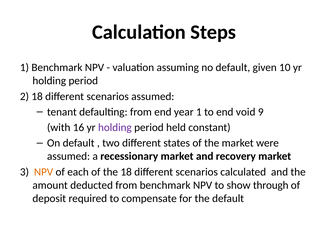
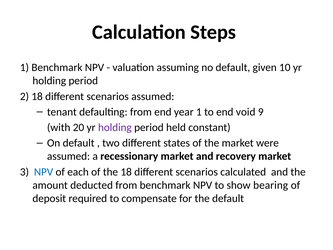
16: 16 -> 20
NPV at (44, 172) colour: orange -> blue
through: through -> bearing
